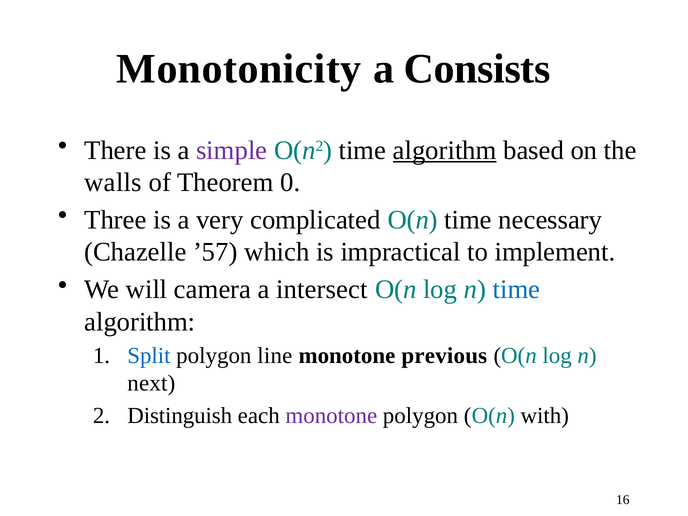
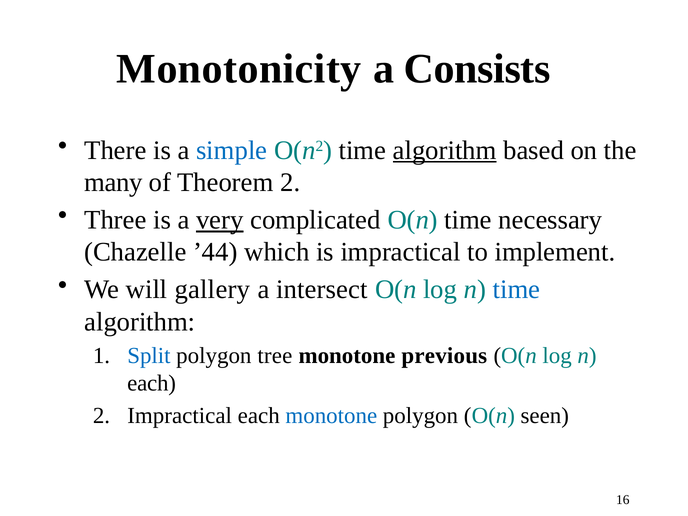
simple colour: purple -> blue
walls: walls -> many
Theorem 0: 0 -> 2
very underline: none -> present
’57: ’57 -> ’44
camera: camera -> gallery
line: line -> tree
next at (151, 383): next -> each
Distinguish at (180, 415): Distinguish -> Impractical
monotone at (331, 415) colour: purple -> blue
with: with -> seen
